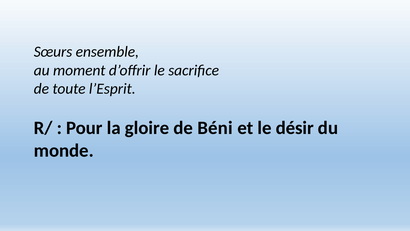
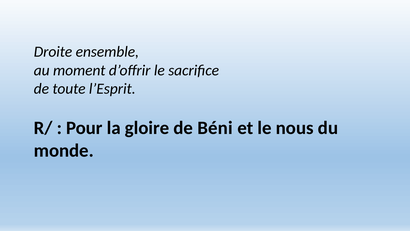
Sœurs: Sœurs -> Droite
désir: désir -> nous
